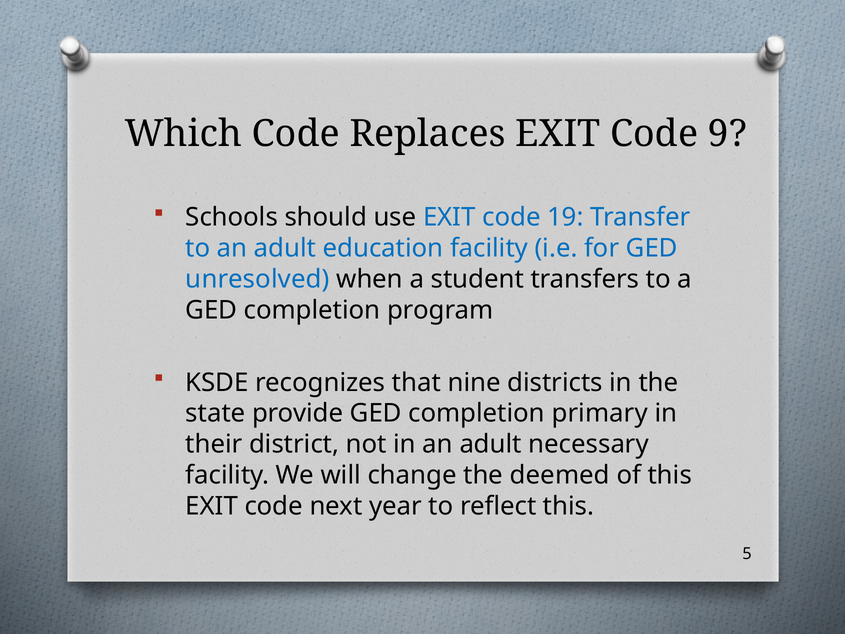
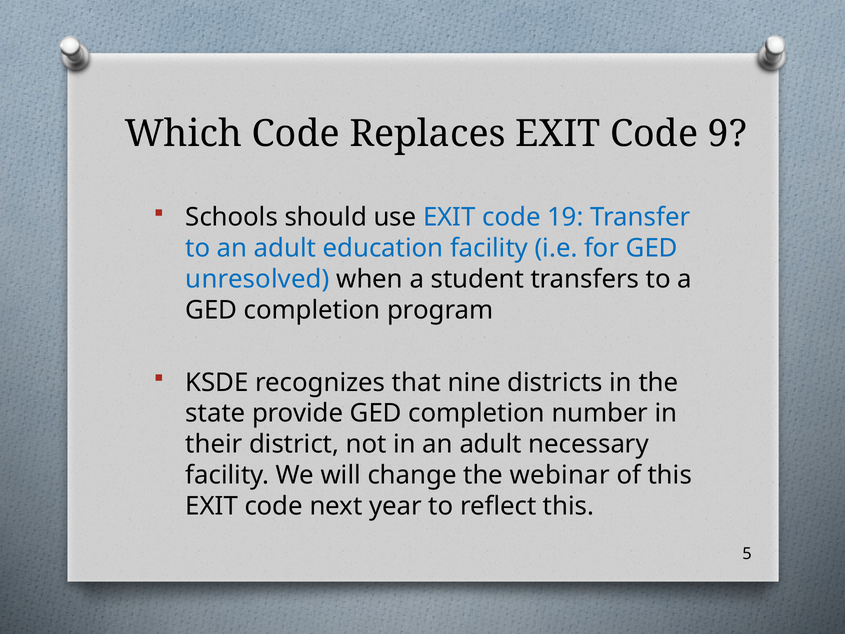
primary: primary -> number
deemed: deemed -> webinar
